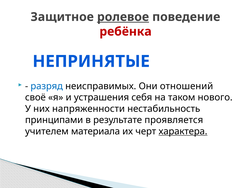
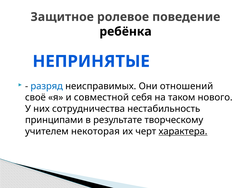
ролевое underline: present -> none
ребёнка colour: red -> black
устрашения: устрашения -> совместной
напряженности: напряженности -> сотрудничества
проявляется: проявляется -> творческому
материала: материала -> некоторая
